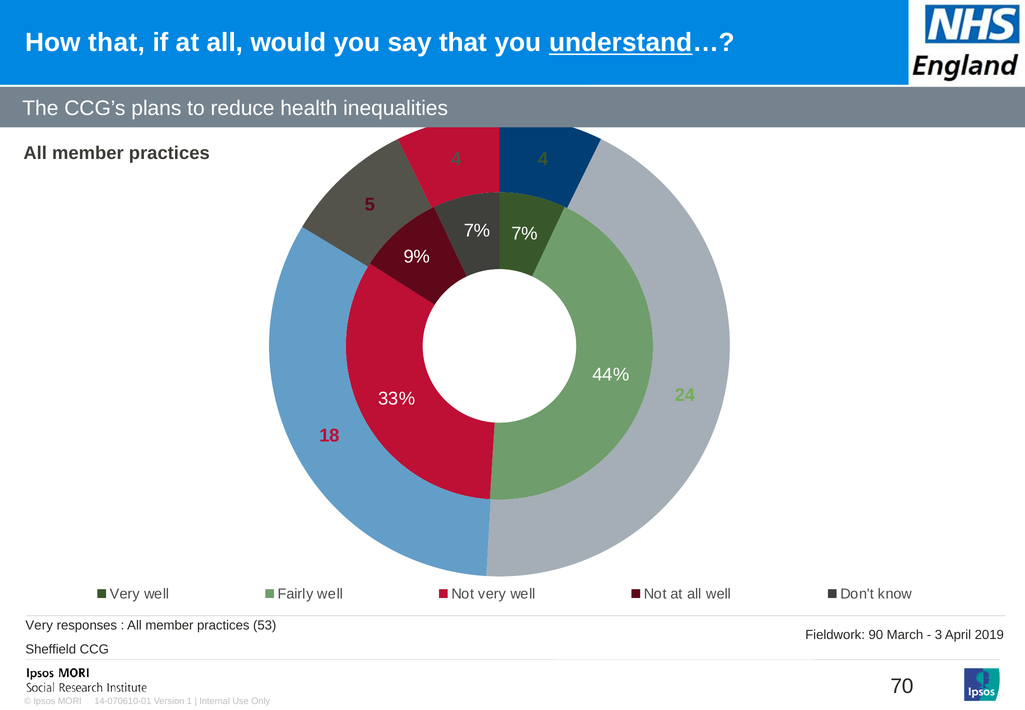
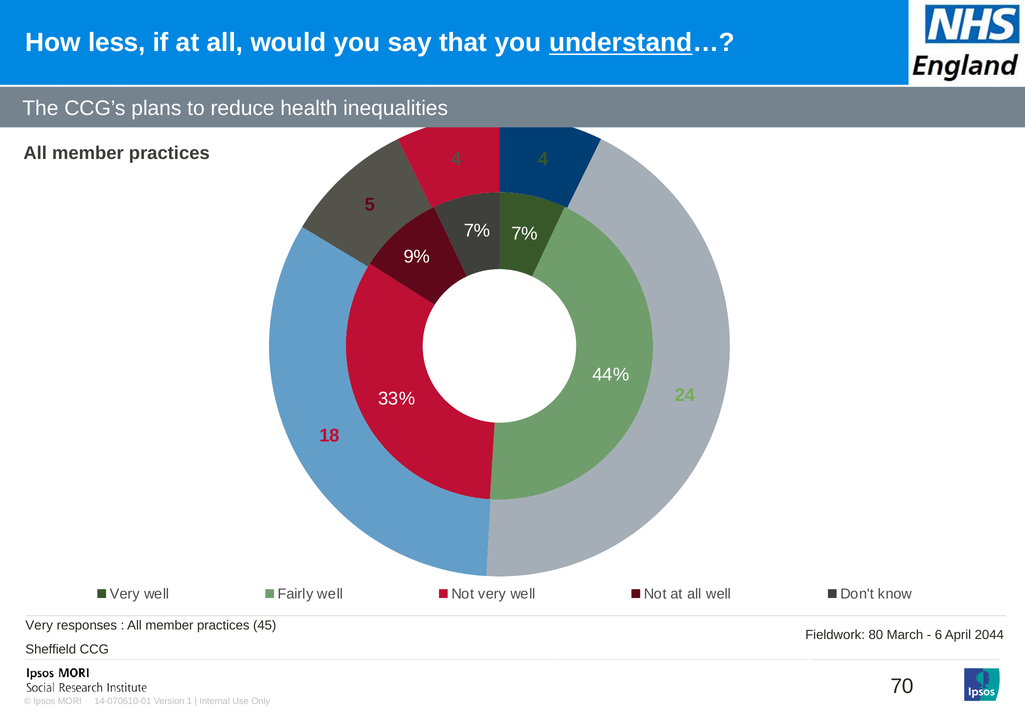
How that: that -> less
53: 53 -> 45
90: 90 -> 80
3: 3 -> 6
2019: 2019 -> 2044
